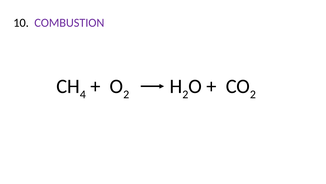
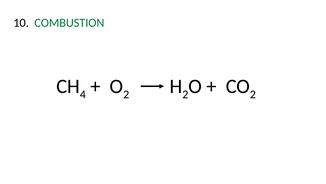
COMBUSTION colour: purple -> green
